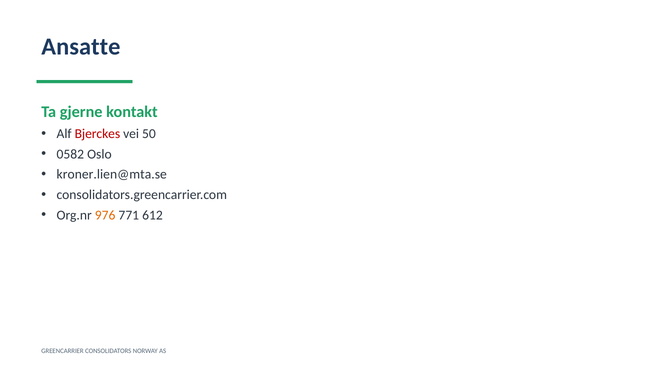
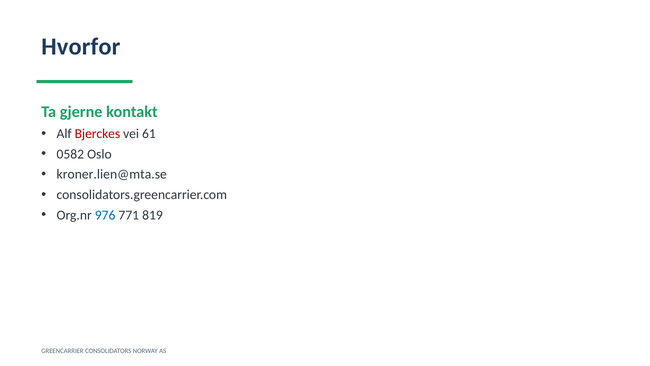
Ansatte: Ansatte -> Hvorfor
50: 50 -> 61
976 colour: orange -> blue
612: 612 -> 819
